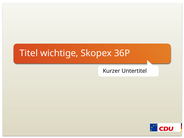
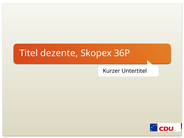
wichtige: wichtige -> dezente
